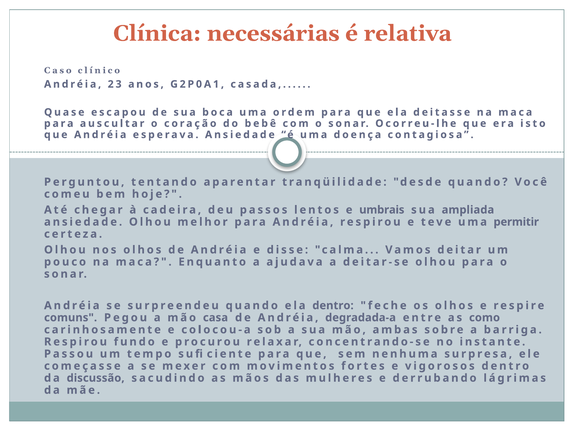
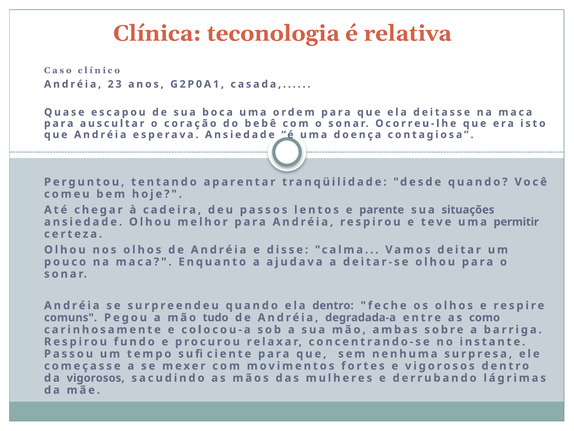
necessárias: necessárias -> teconologia
umbrais: umbrais -> parente
ampliada: ampliada -> situações
casa: casa -> tudo
da discussão: discussão -> vigorosos
